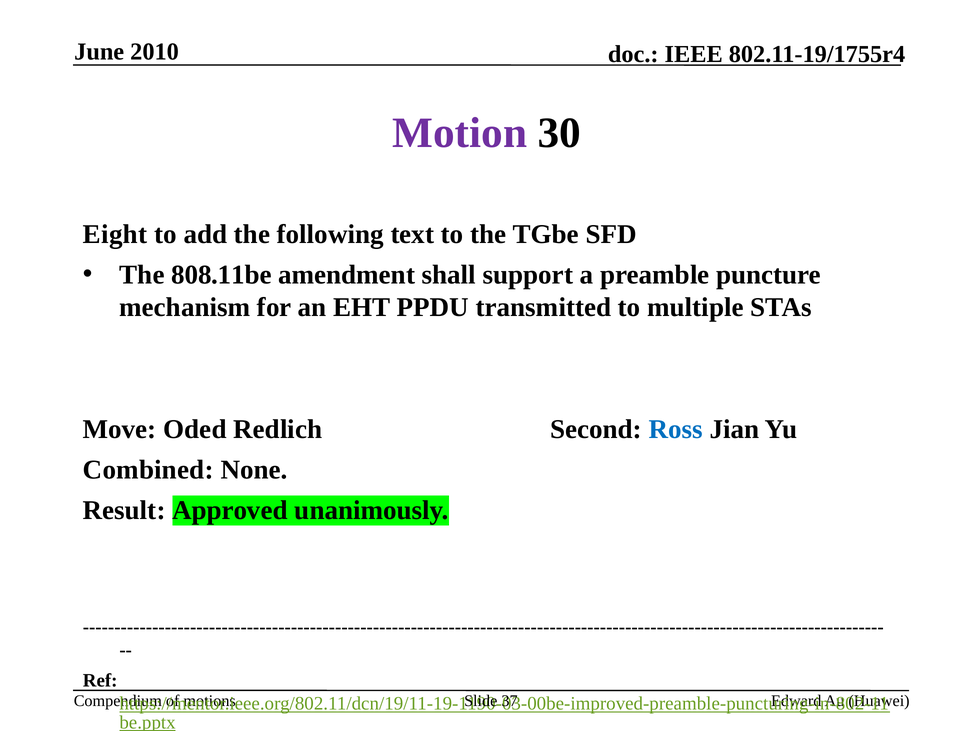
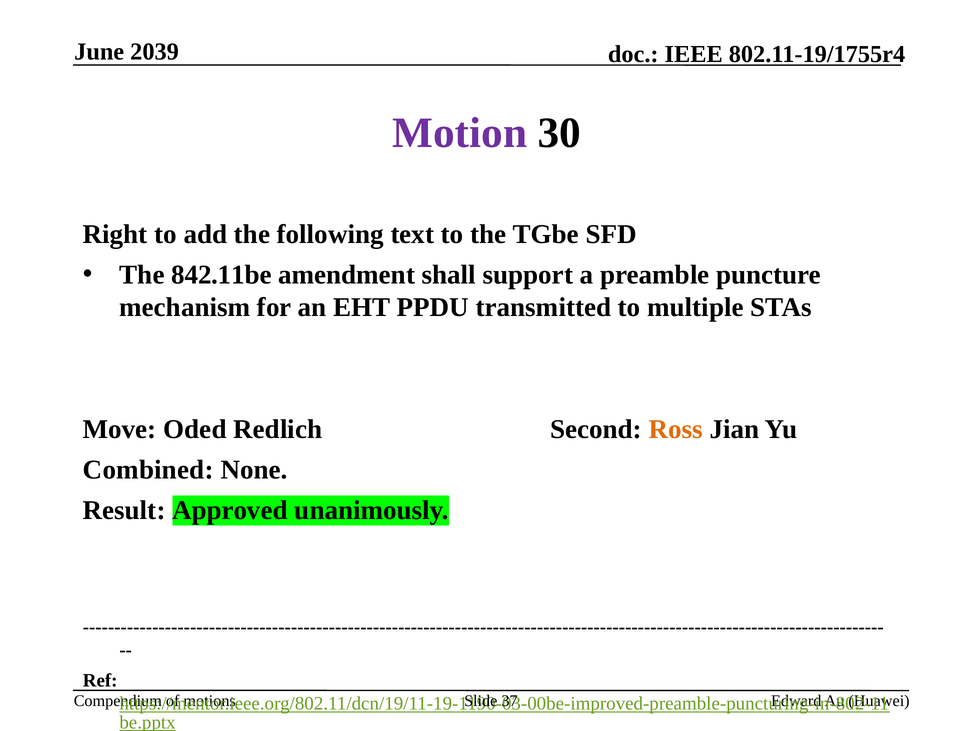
2010: 2010 -> 2039
Eight: Eight -> Right
808.11be: 808.11be -> 842.11be
Ross colour: blue -> orange
